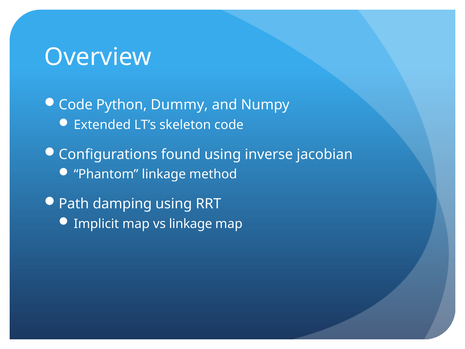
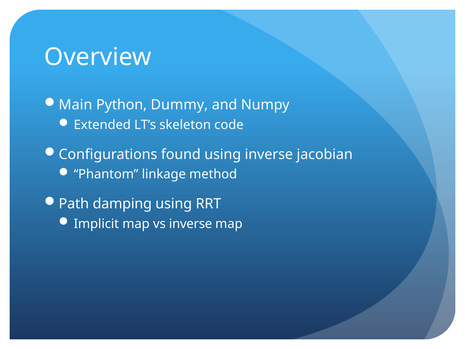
Code at (76, 105): Code -> Main
vs linkage: linkage -> inverse
